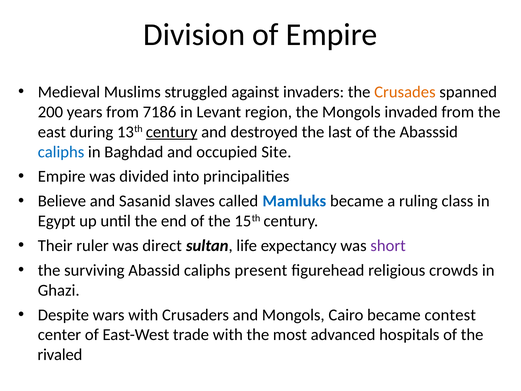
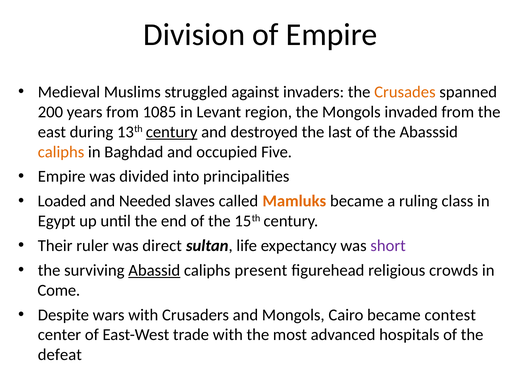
7186: 7186 -> 1085
caliphs at (61, 152) colour: blue -> orange
Site: Site -> Five
Believe: Believe -> Loaded
Sasanid: Sasanid -> Needed
Mamluks colour: blue -> orange
Abassid underline: none -> present
Ghazi: Ghazi -> Come
rivaled: rivaled -> defeat
